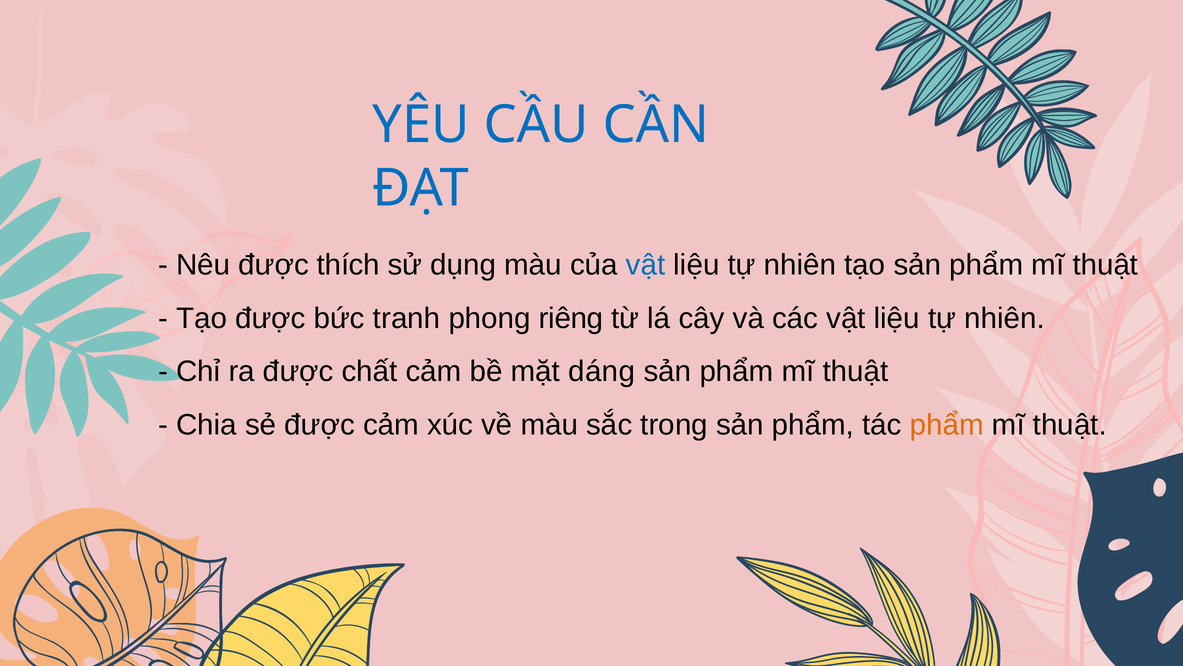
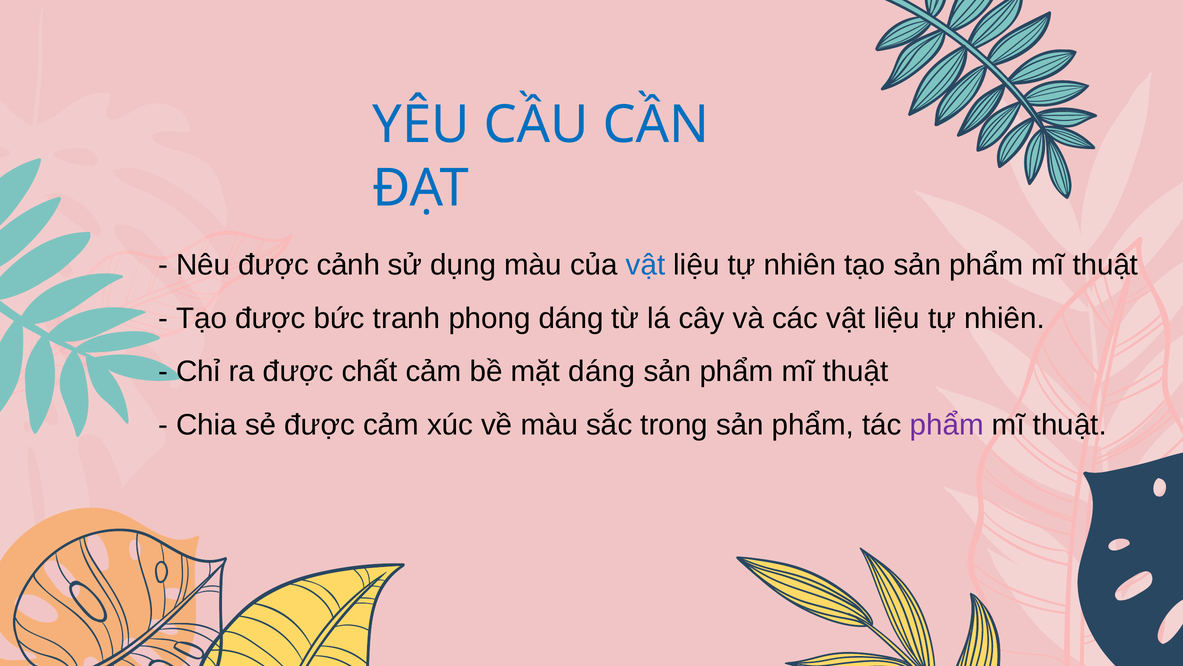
thích: thích -> cảnh
phong riêng: riêng -> dáng
phẩm at (947, 425) colour: orange -> purple
